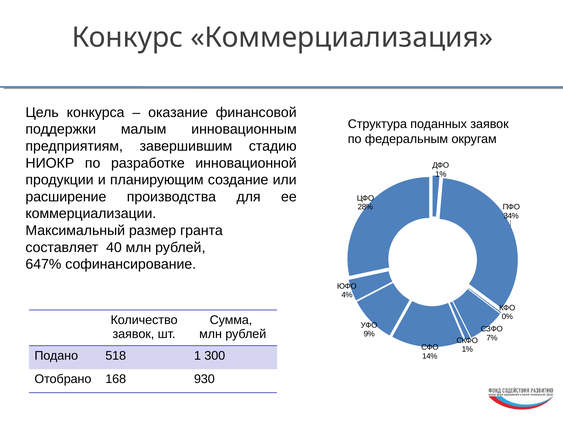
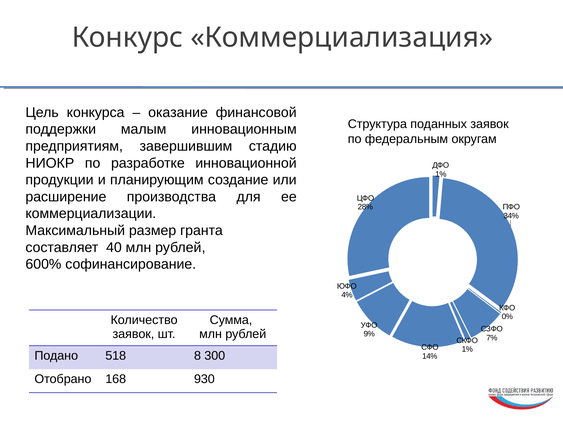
647%: 647% -> 600%
1: 1 -> 8
